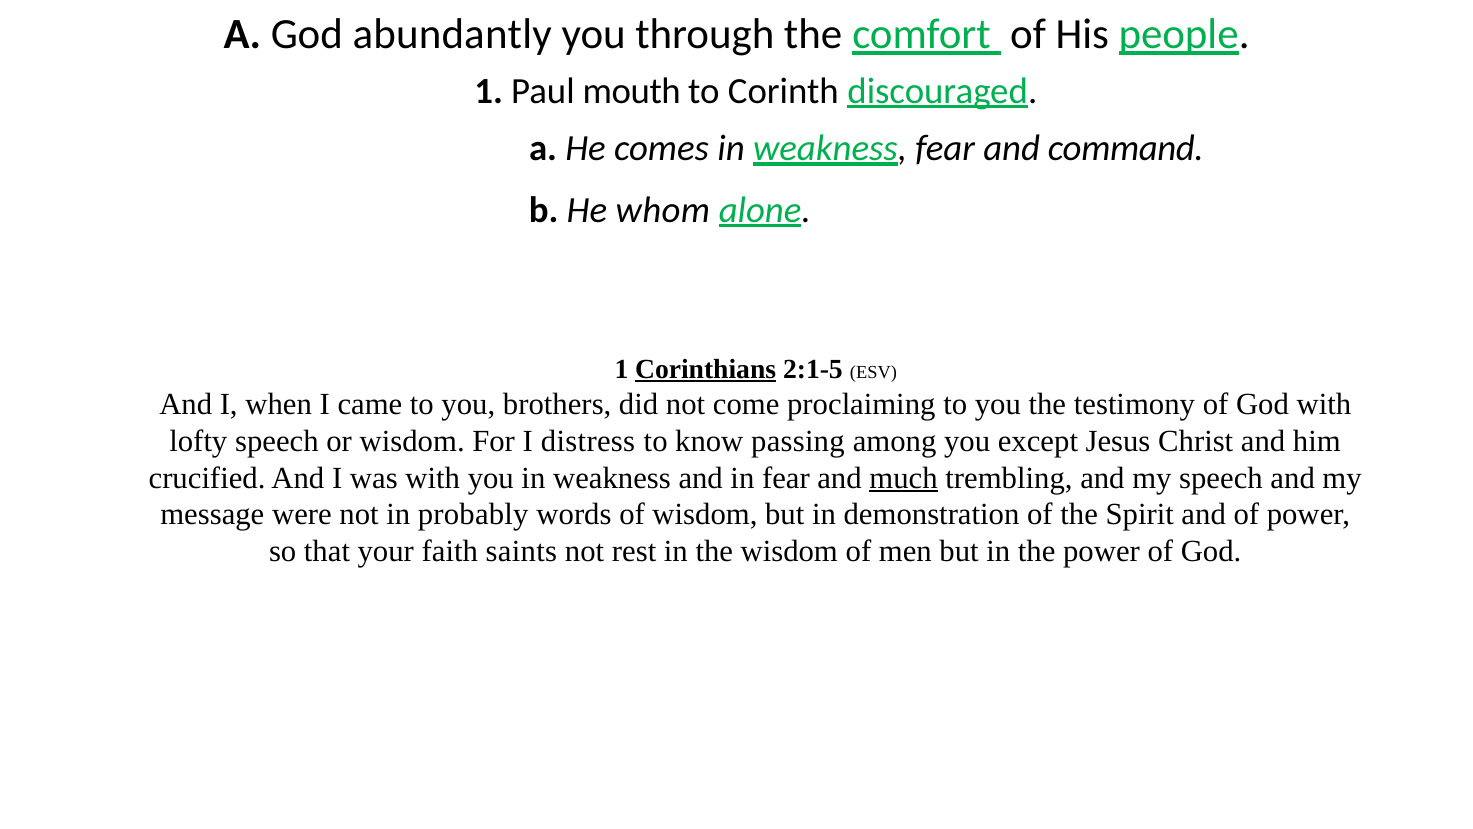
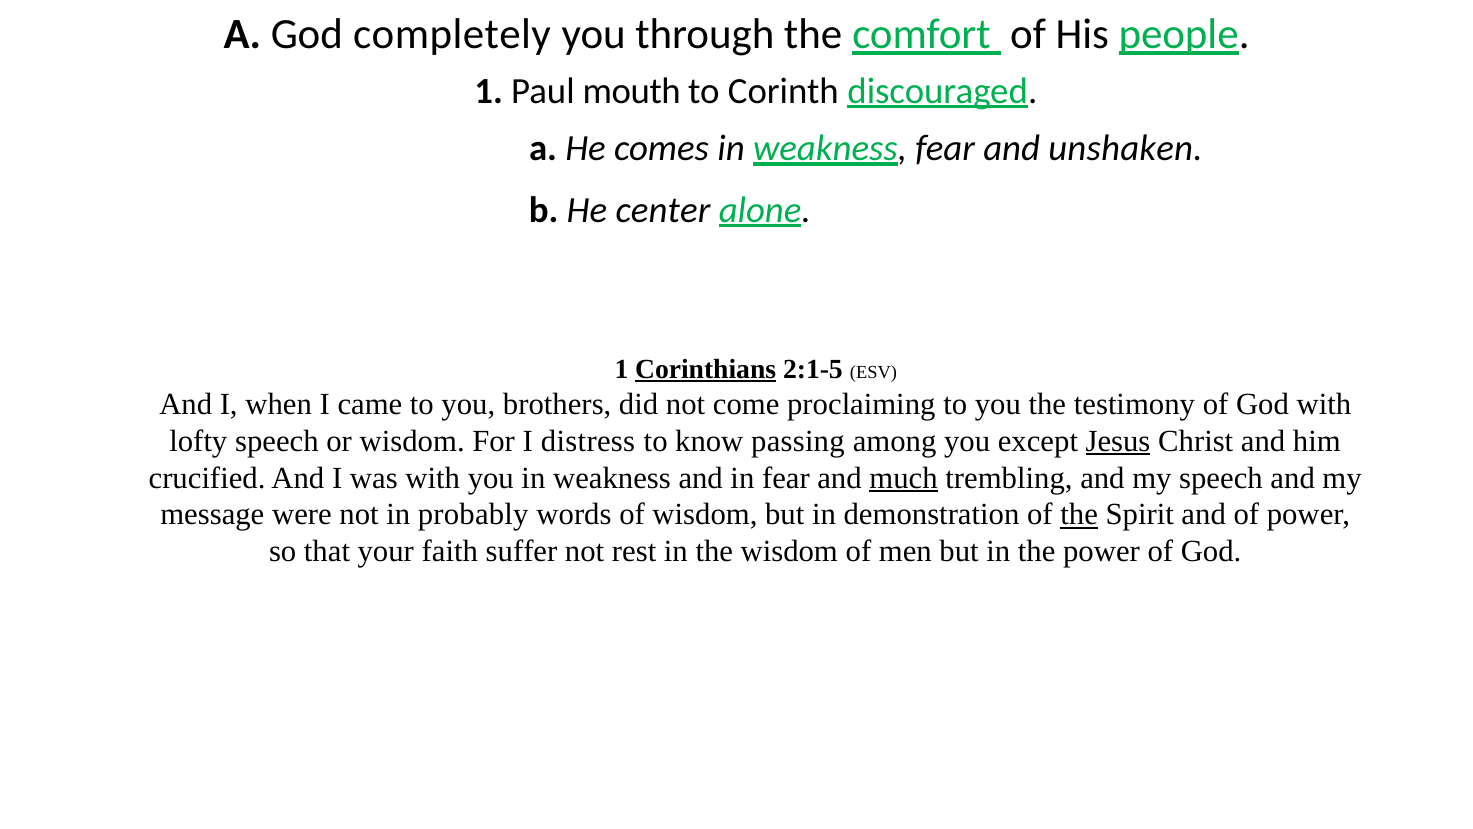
abundantly: abundantly -> completely
command: command -> unshaken
whom: whom -> center
Jesus underline: none -> present
the at (1079, 515) underline: none -> present
saints: saints -> suffer
